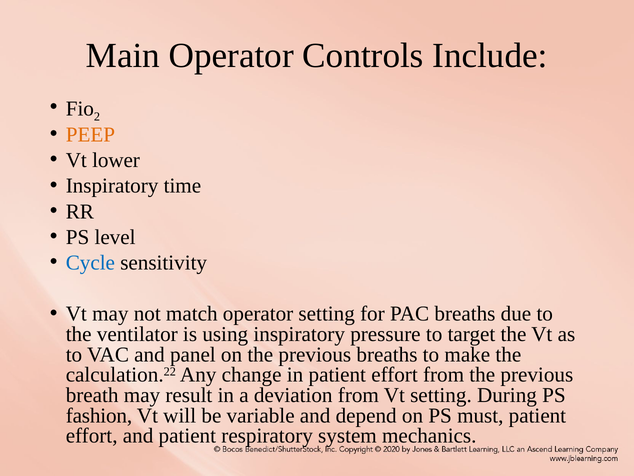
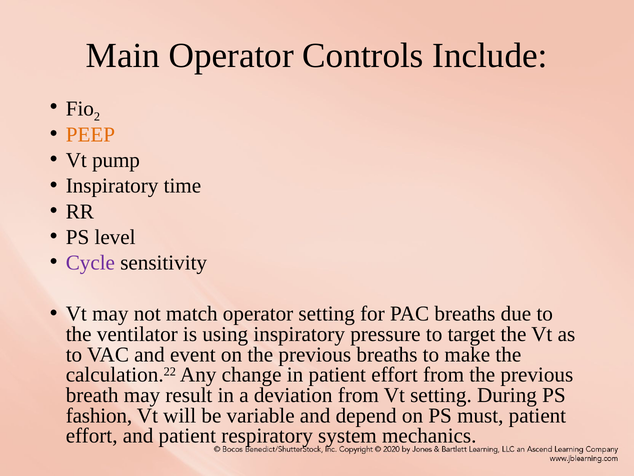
lower: lower -> pump
Cycle colour: blue -> purple
panel: panel -> event
